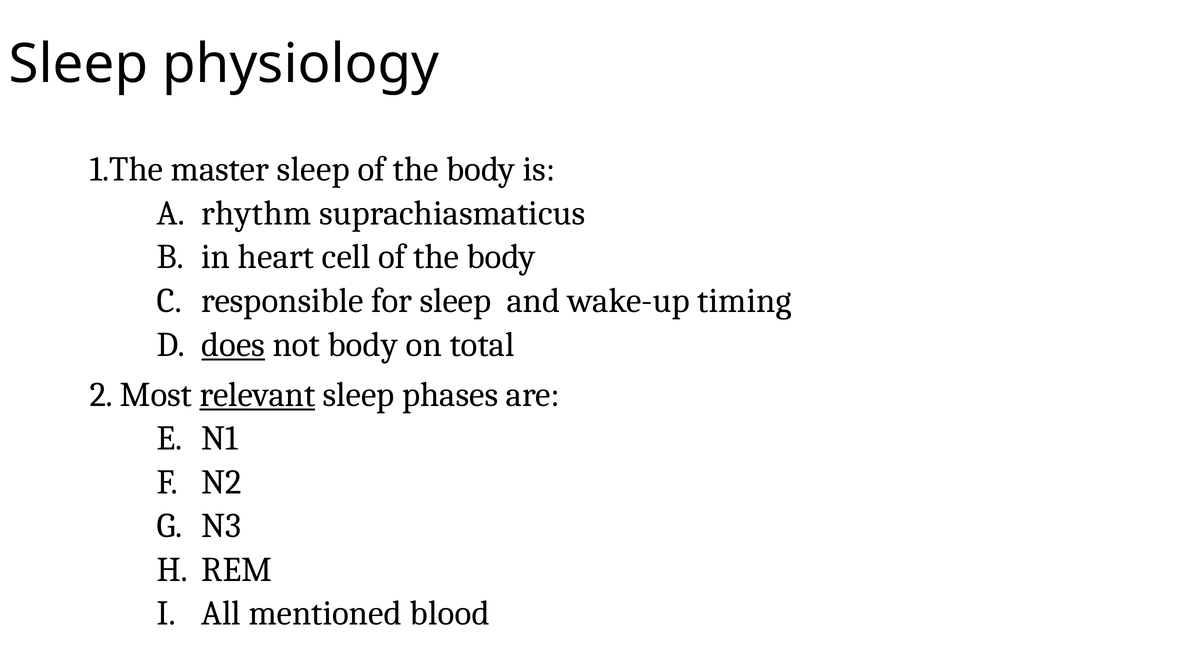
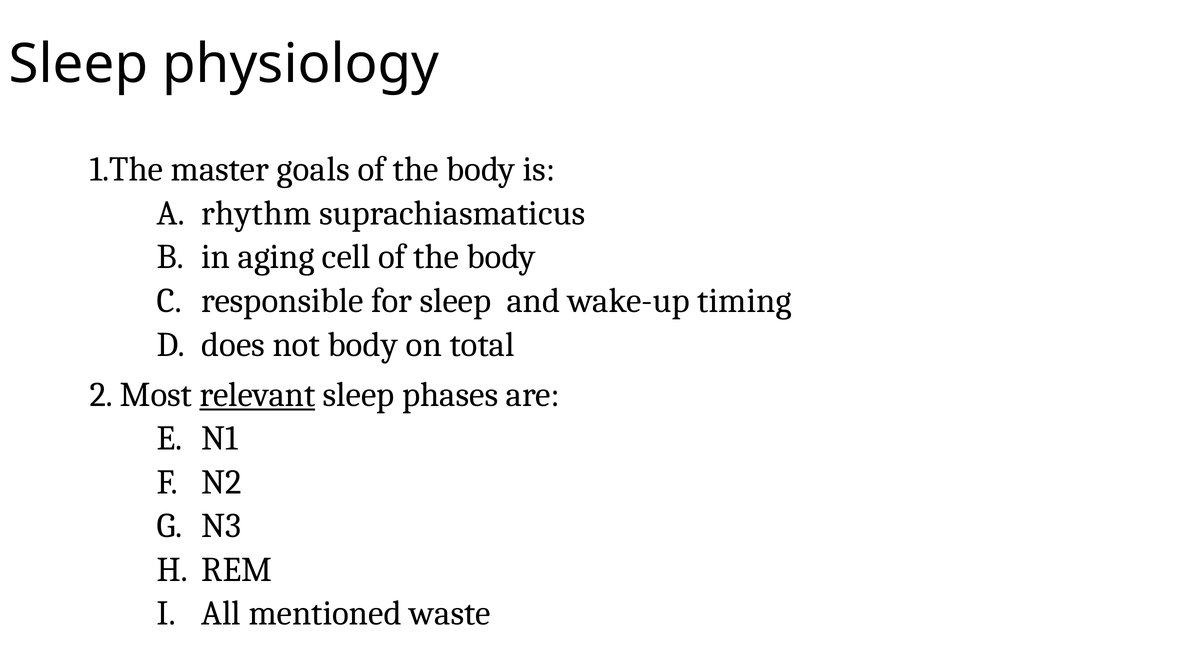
master sleep: sleep -> goals
heart: heart -> aging
does underline: present -> none
blood: blood -> waste
